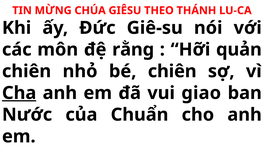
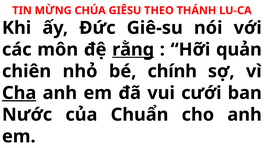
rằng underline: none -> present
bé chiên: chiên -> chính
giao: giao -> cưới
